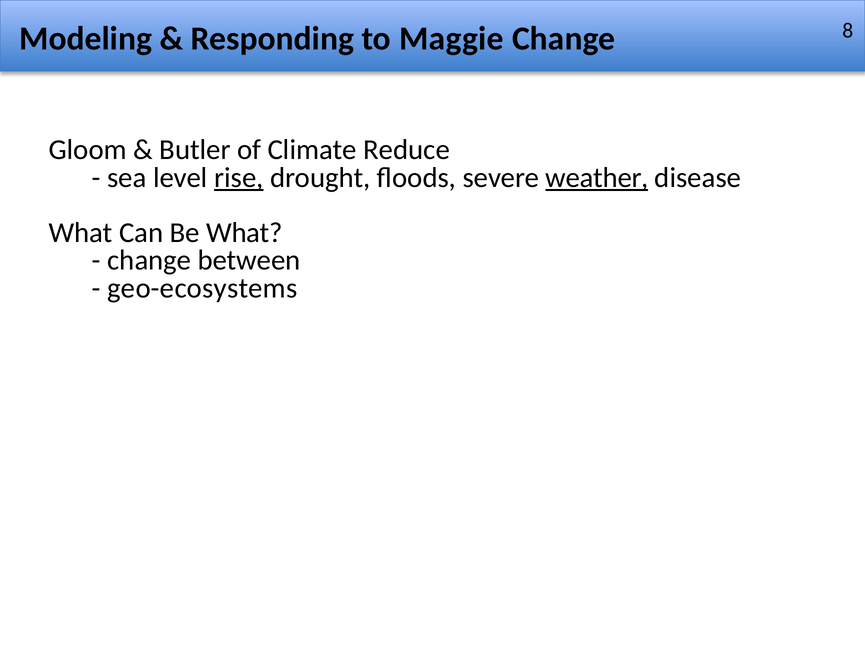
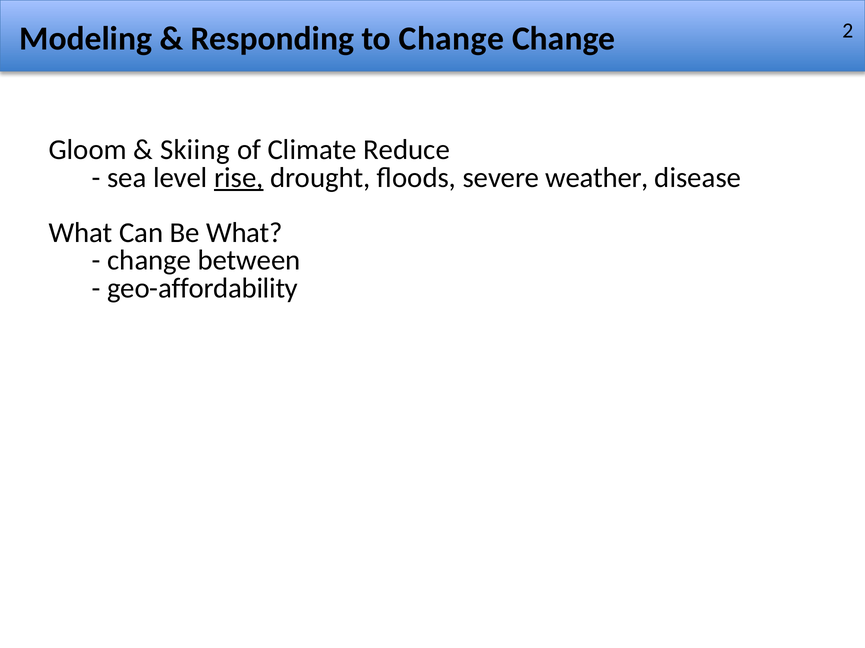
to Maggie: Maggie -> Change
8: 8 -> 2
Butler: Butler -> Skiing
weather underline: present -> none
geo-ecosystems: geo-ecosystems -> geo-affordability
